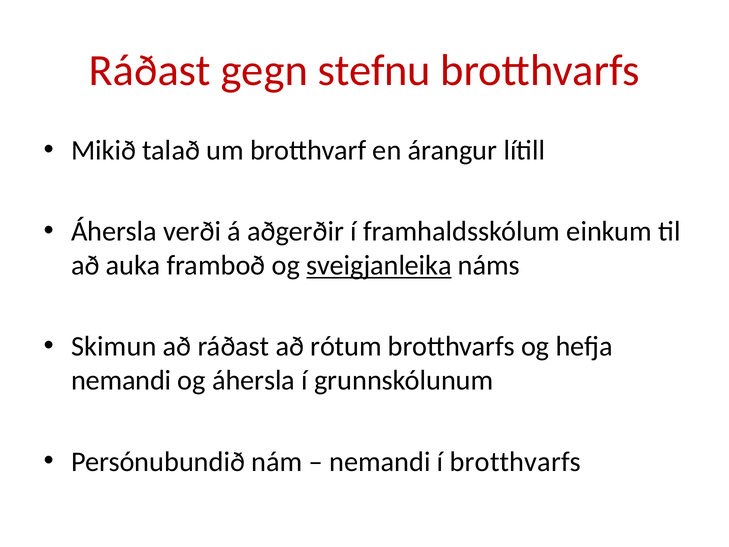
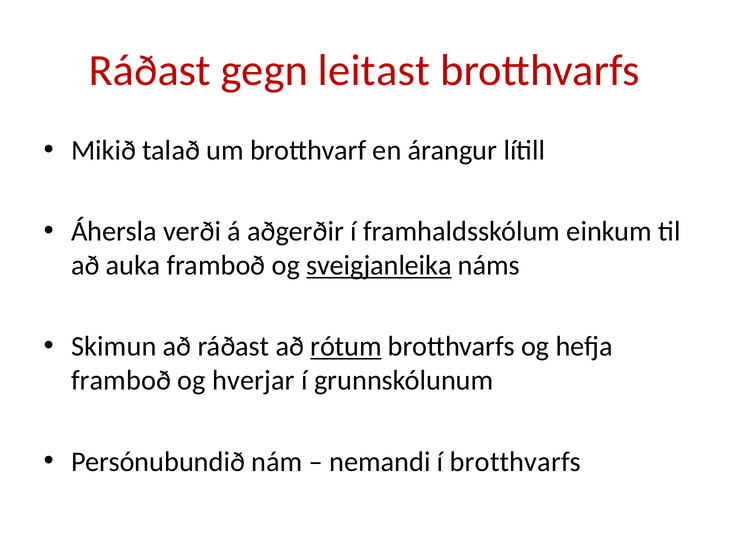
stefnu: stefnu -> leitast
rótum underline: none -> present
nemandi at (121, 380): nemandi -> framboð
og áhersla: áhersla -> hverjar
